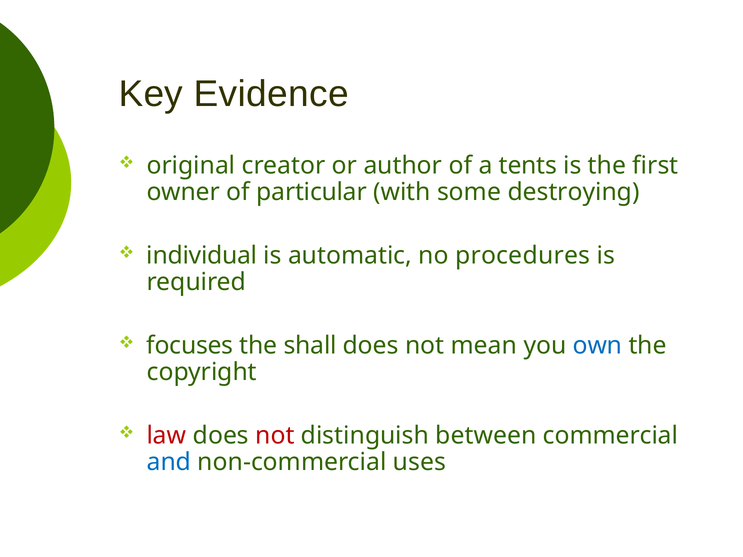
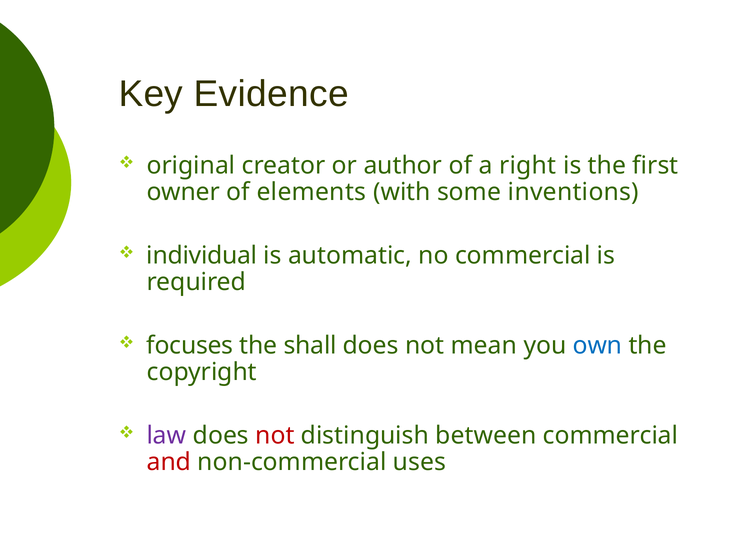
tents: tents -> right
particular: particular -> elements
destroying: destroying -> inventions
no procedures: procedures -> commercial
law colour: red -> purple
and colour: blue -> red
